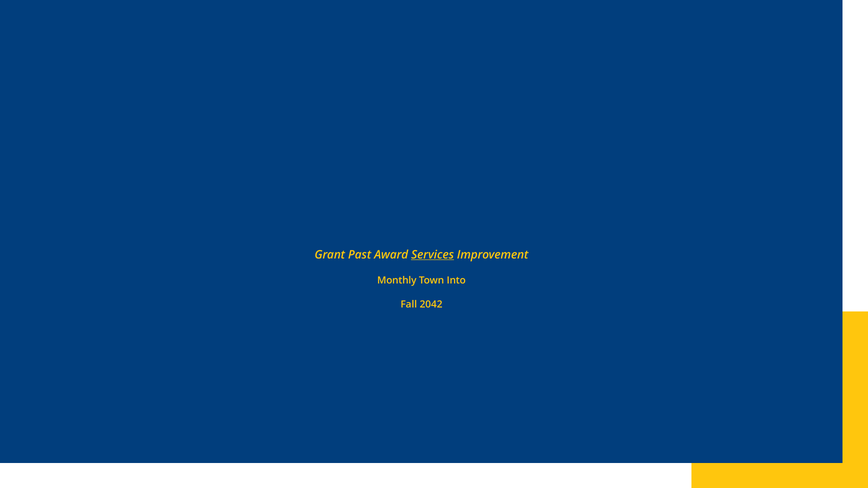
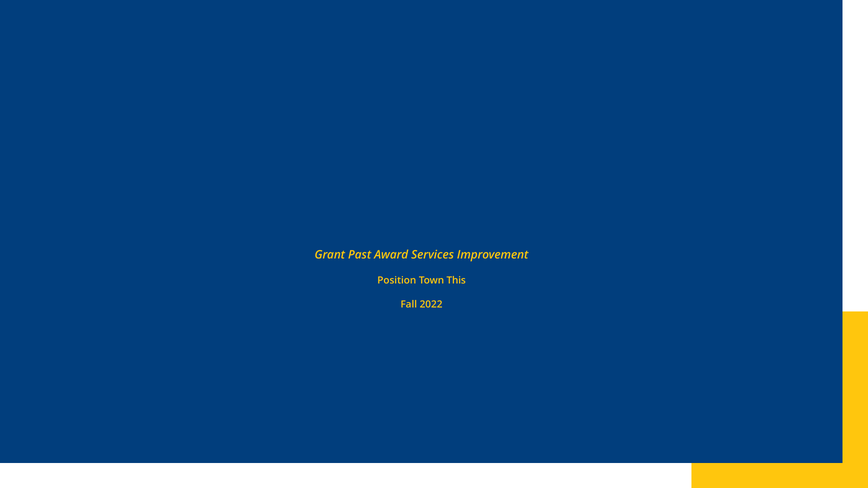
Services underline: present -> none
Monthly: Monthly -> Position
Into: Into -> This
2042: 2042 -> 2022
